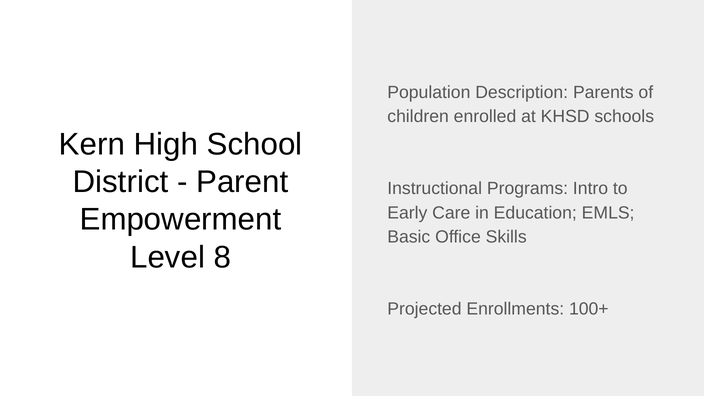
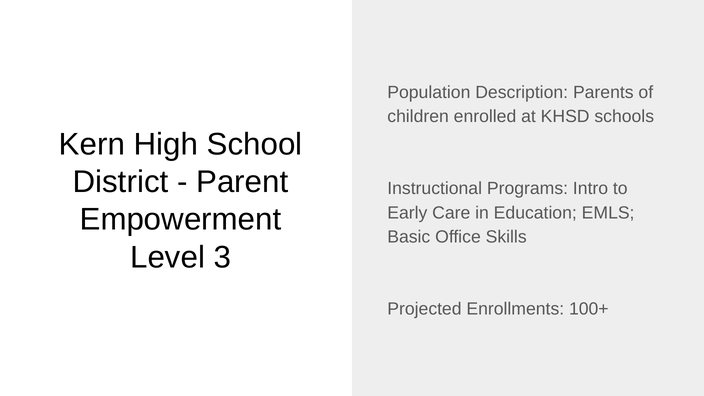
8: 8 -> 3
